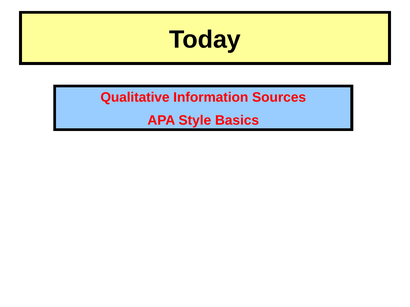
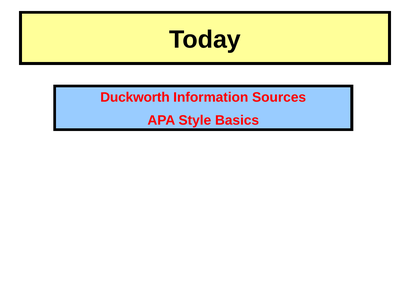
Qualitative: Qualitative -> Duckworth
